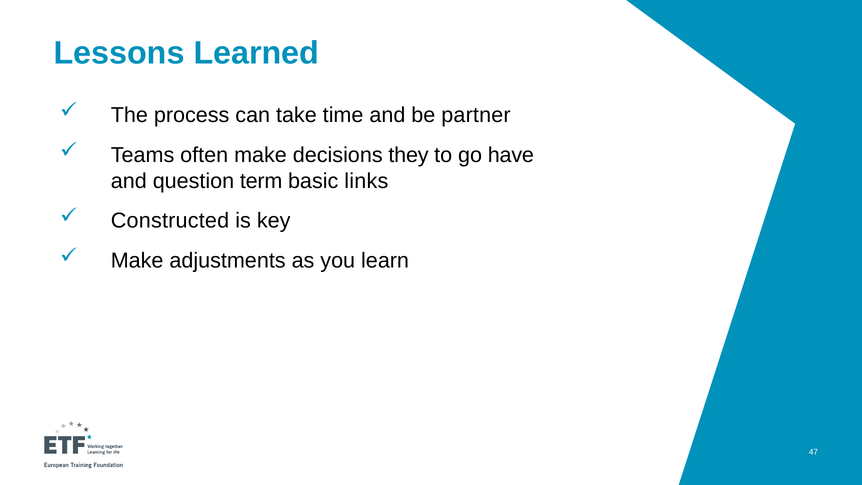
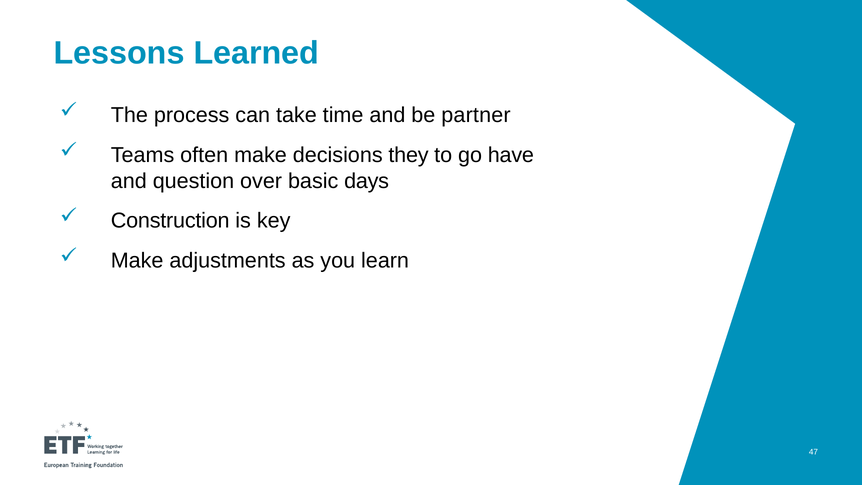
term: term -> over
links: links -> days
Constructed: Constructed -> Construction
